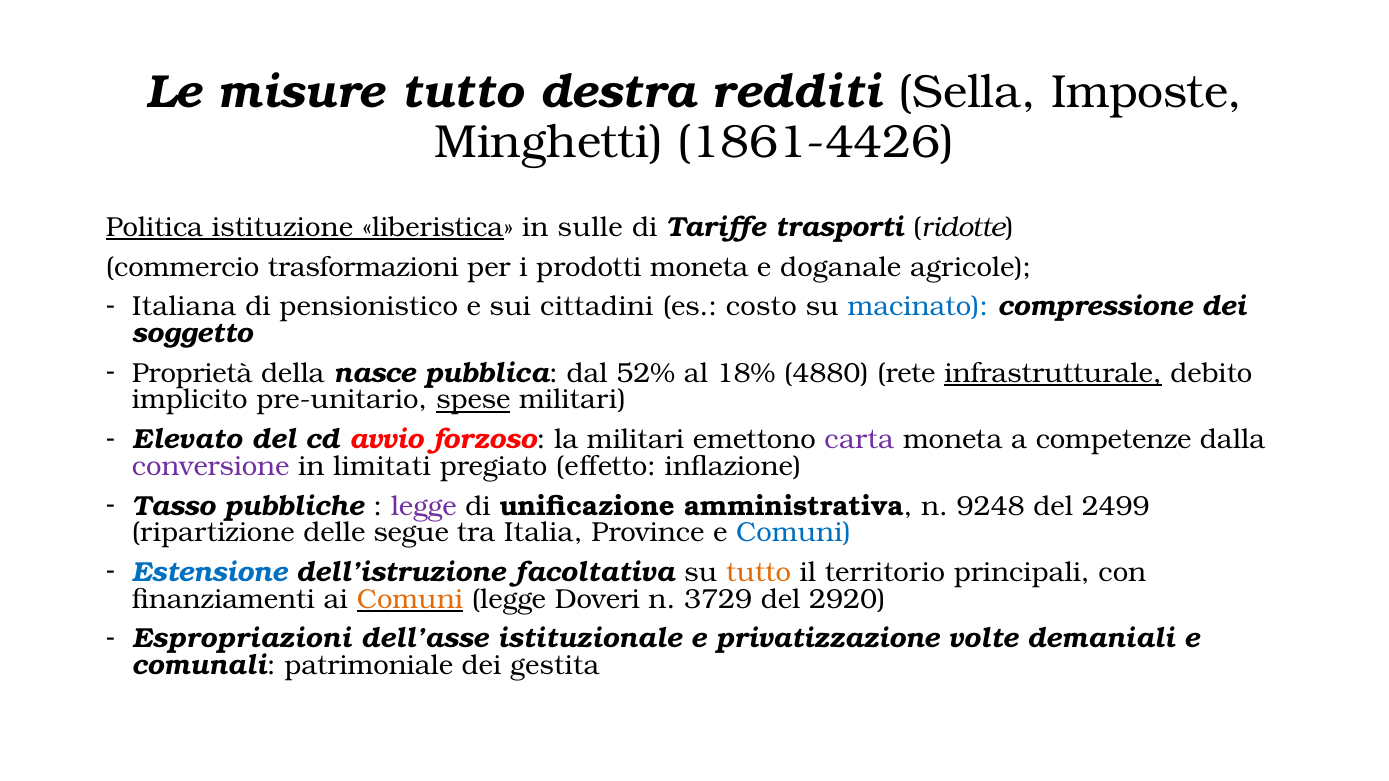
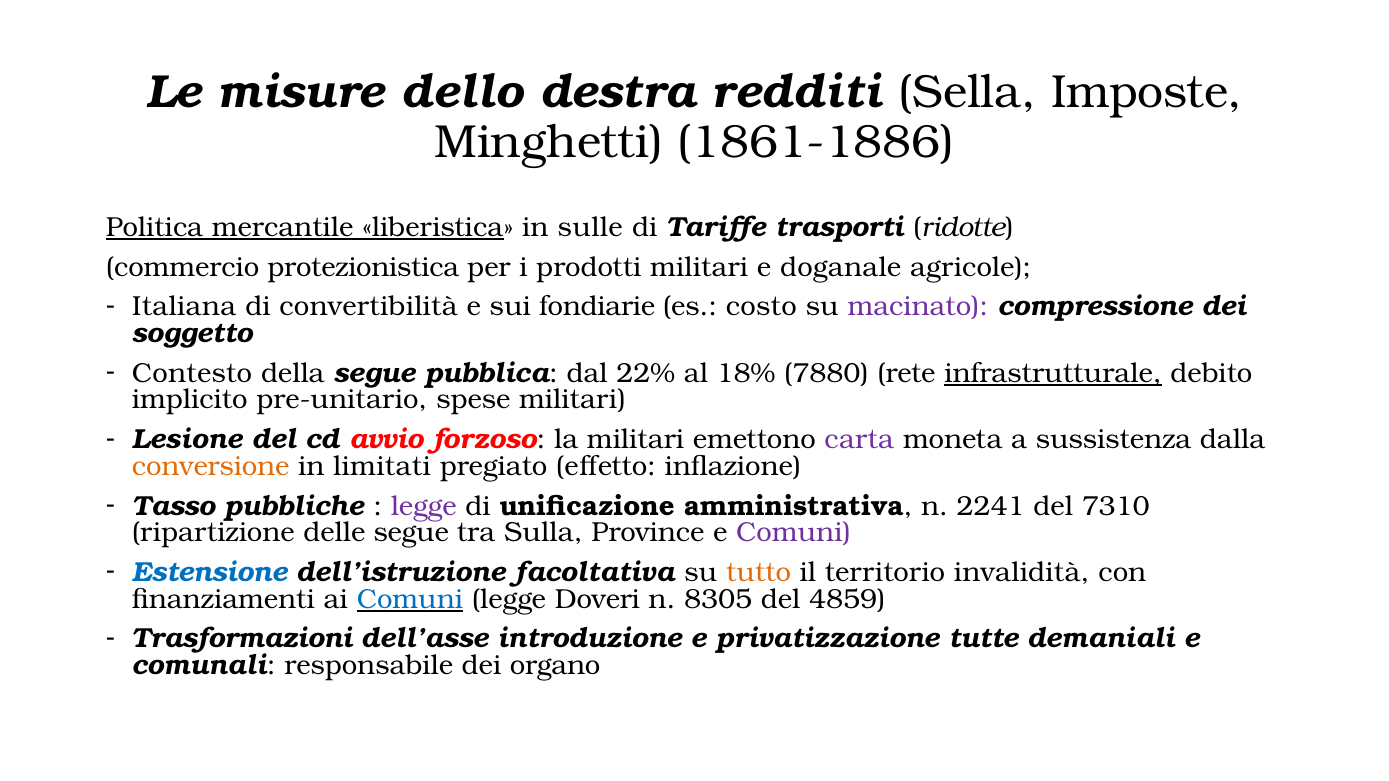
misure tutto: tutto -> dello
1861-4426: 1861-4426 -> 1861-1886
istituzione: istituzione -> mercantile
trasformazioni: trasformazioni -> protezionistica
prodotti moneta: moneta -> militari
pensionistico: pensionistico -> convertibilità
cittadini: cittadini -> fondiarie
macinato colour: blue -> purple
Proprietà: Proprietà -> Contesto
della nasce: nasce -> segue
52%: 52% -> 22%
4880: 4880 -> 7880
spese underline: present -> none
Elevato: Elevato -> Lesione
competenze: competenze -> sussistenza
conversione colour: purple -> orange
9248: 9248 -> 2241
2499: 2499 -> 7310
Italia: Italia -> Sulla
Comuni at (793, 533) colour: blue -> purple
principali: principali -> invalidità
Comuni at (410, 599) colour: orange -> blue
3729: 3729 -> 8305
2920: 2920 -> 4859
Espropriazioni: Espropriazioni -> Trasformazioni
istituzionale: istituzionale -> introduzione
volte: volte -> tutte
patrimoniale: patrimoniale -> responsabile
gestita: gestita -> organo
